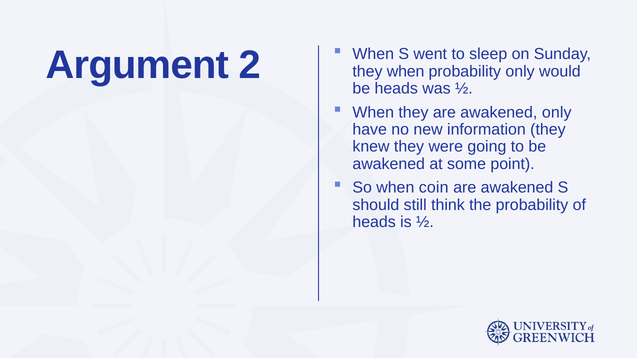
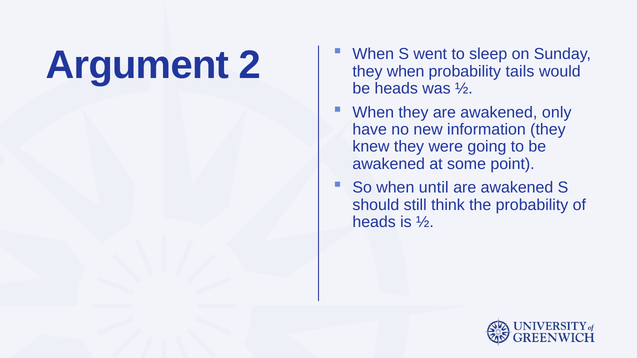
probability only: only -> tails
coin: coin -> until
